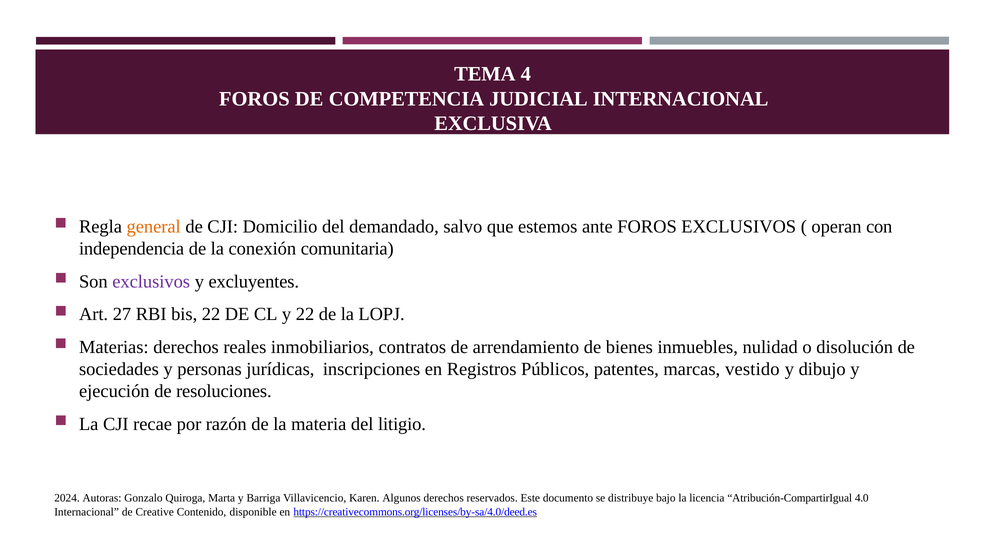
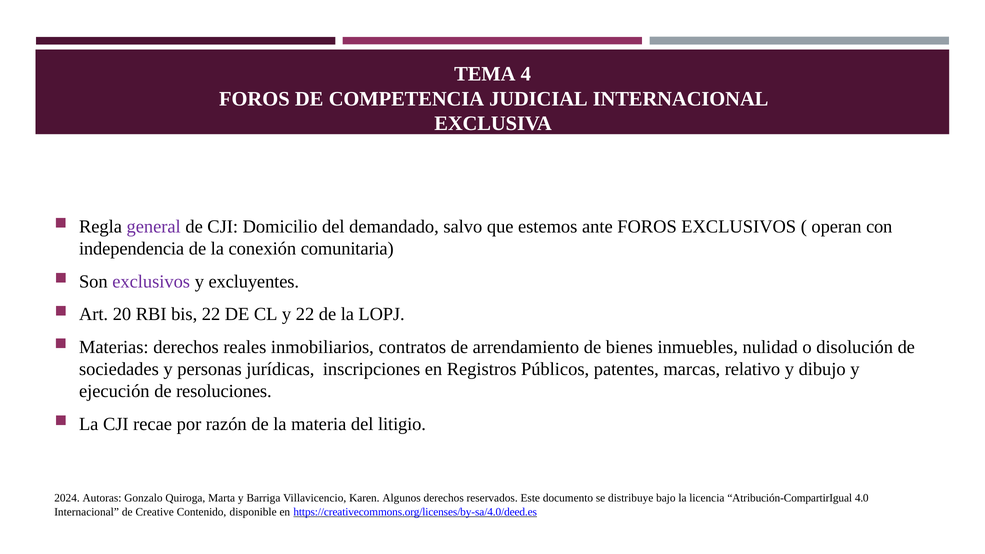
general colour: orange -> purple
27: 27 -> 20
vestido: vestido -> relativo
